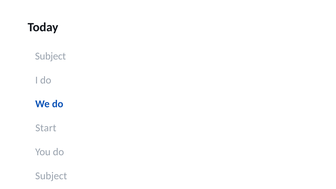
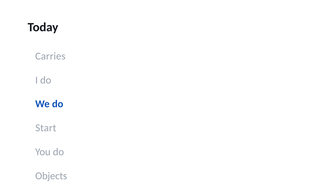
Subject at (50, 56): Subject -> Carries
Subject at (51, 176): Subject -> Objects
